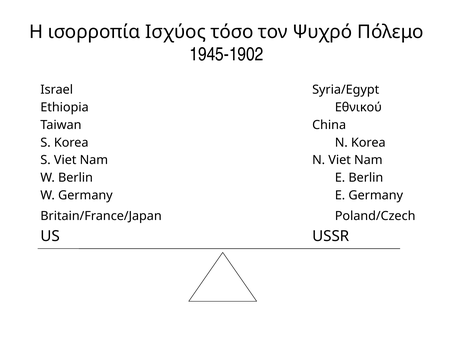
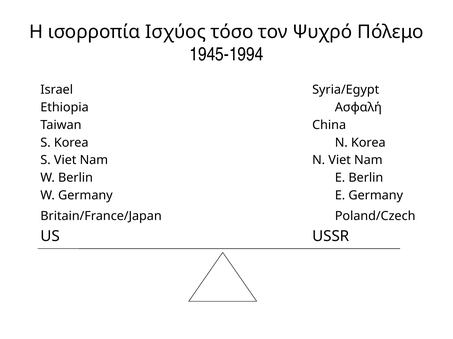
1945-1902: 1945-1902 -> 1945-1994
Εθνικού: Εθνικού -> Ασφαλή
